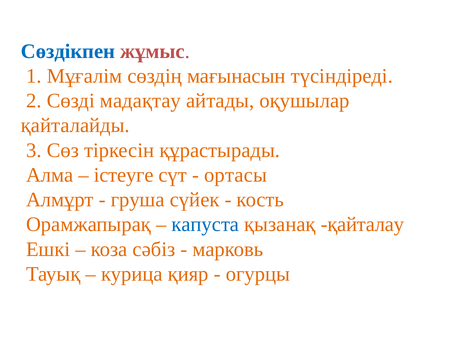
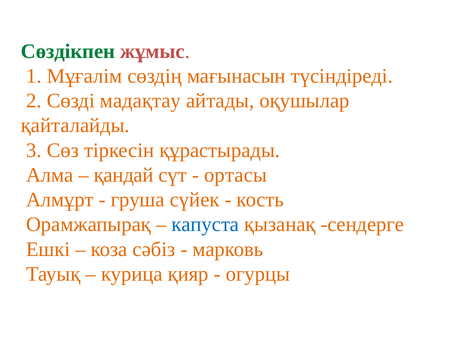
Сөздікпен colour: blue -> green
істеуге: істеуге -> қандай
қайталау: қайталау -> сендерге
